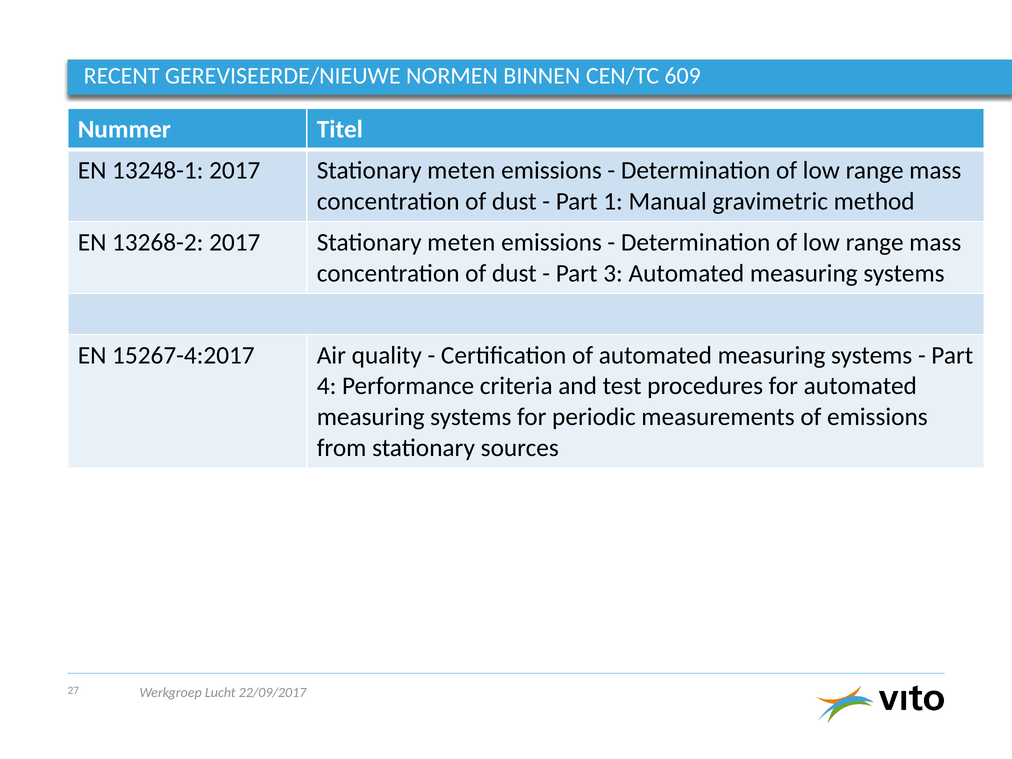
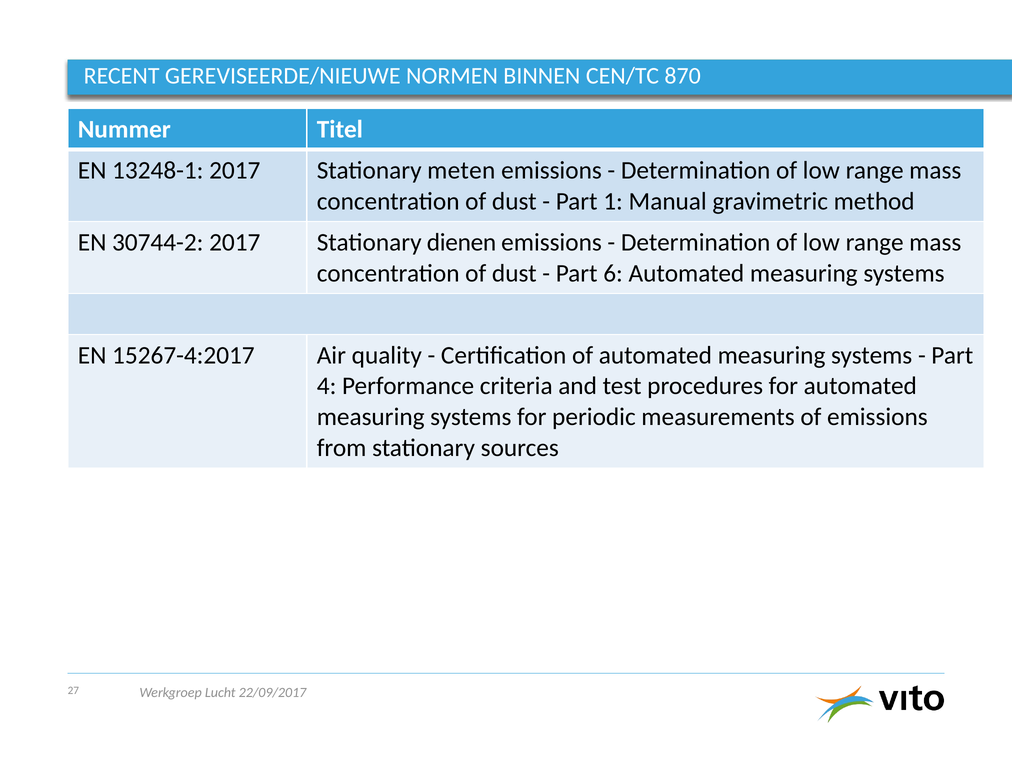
609: 609 -> 870
13268-2: 13268-2 -> 30744-2
meten at (461, 242): meten -> dienen
3: 3 -> 6
